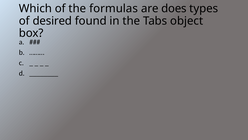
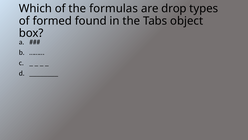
does: does -> drop
desired: desired -> formed
